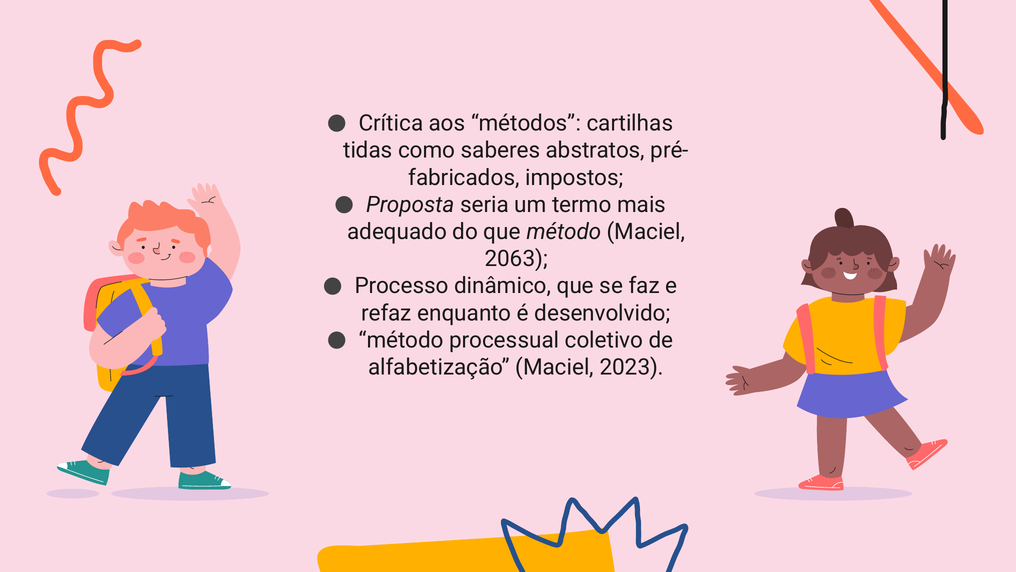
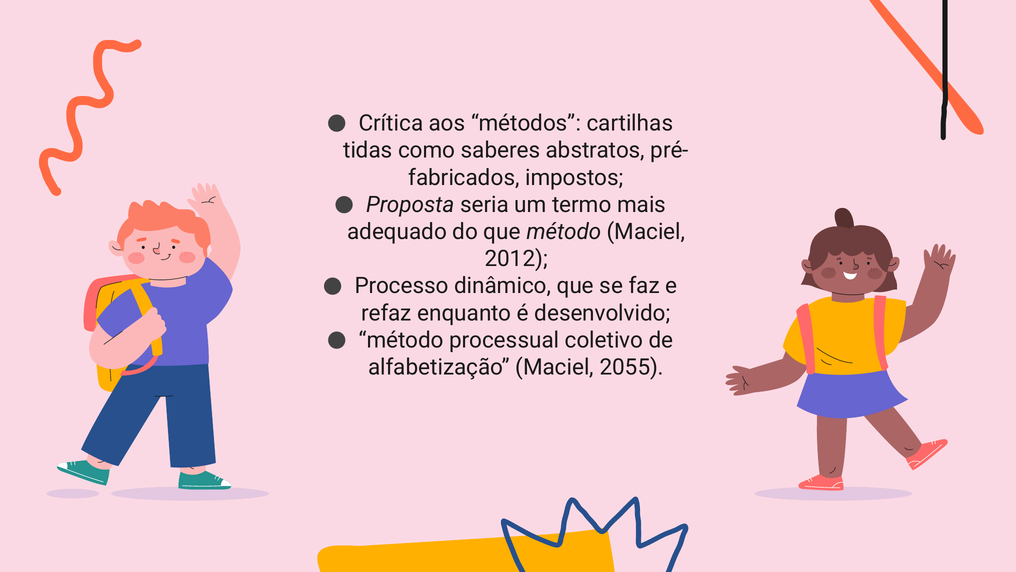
2063: 2063 -> 2012
2023: 2023 -> 2055
